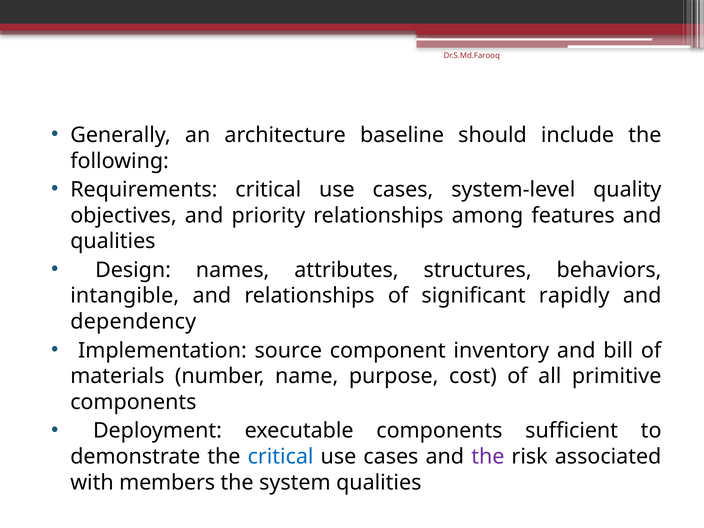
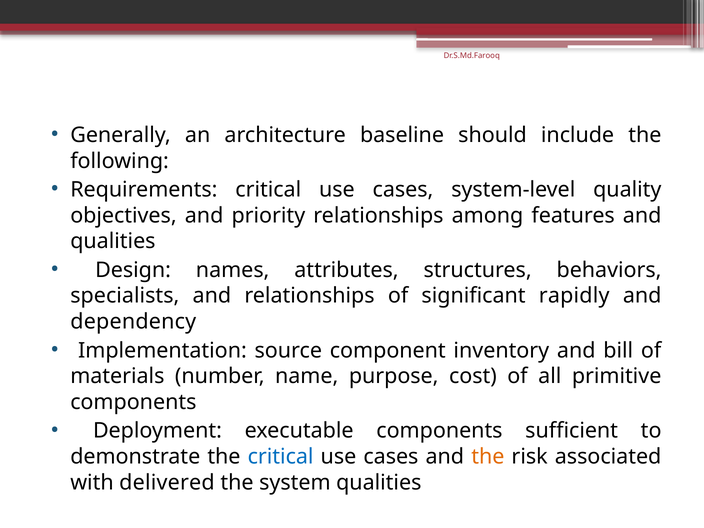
intangible: intangible -> specialists
the at (488, 457) colour: purple -> orange
members: members -> delivered
